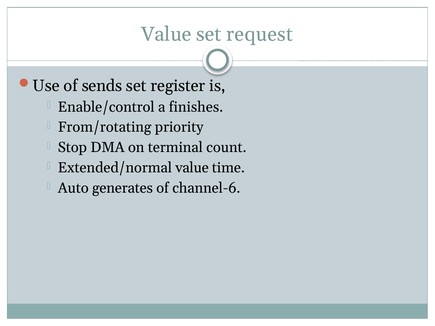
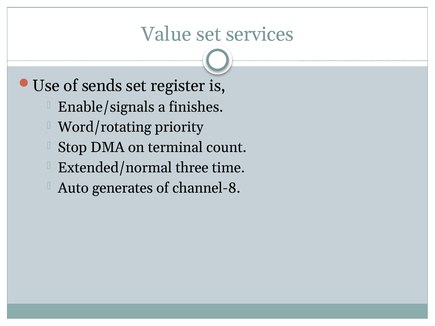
request: request -> services
Enable/control: Enable/control -> Enable/signals
From/rotating: From/rotating -> Word/rotating
Extended/normal value: value -> three
channel-6: channel-6 -> channel-8
